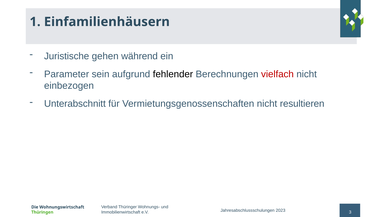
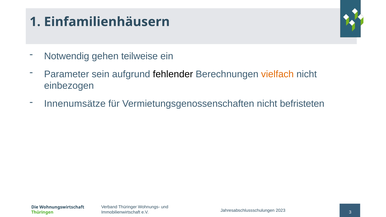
Juristische: Juristische -> Notwendig
während: während -> teilweise
vielfach colour: red -> orange
Unterabschnitt: Unterabschnitt -> Innenumsätze
resultieren: resultieren -> befristeten
